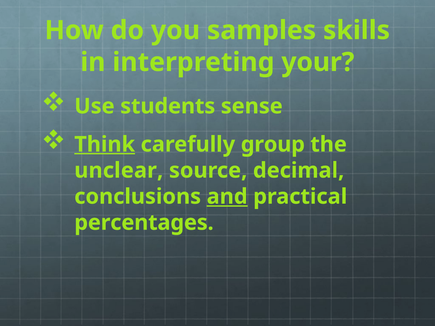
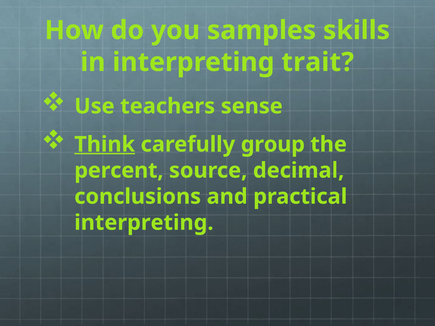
your: your -> trait
students: students -> teachers
unclear: unclear -> percent
and underline: present -> none
percentages at (144, 223): percentages -> interpreting
